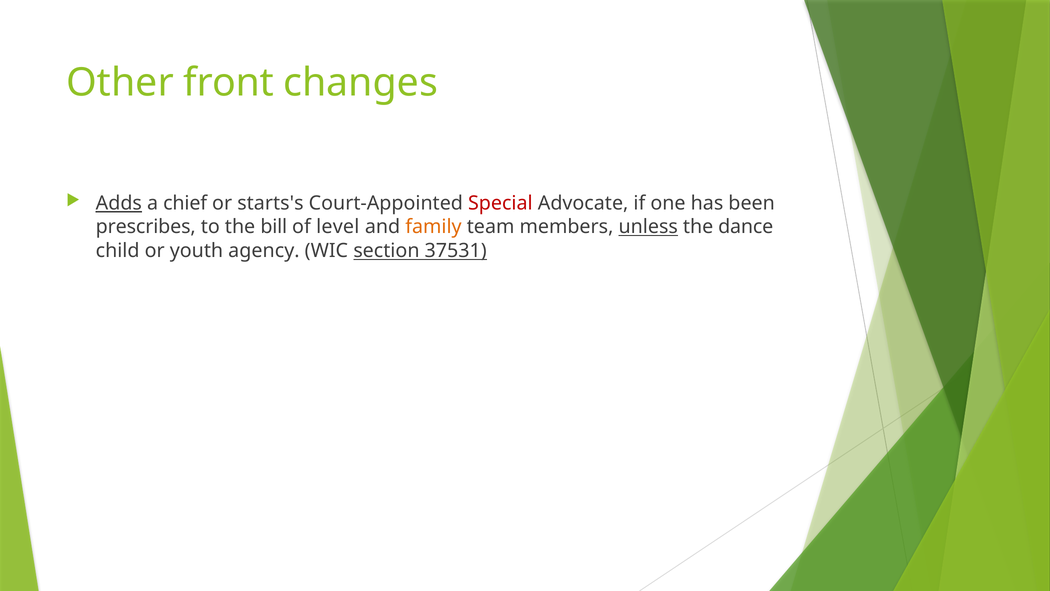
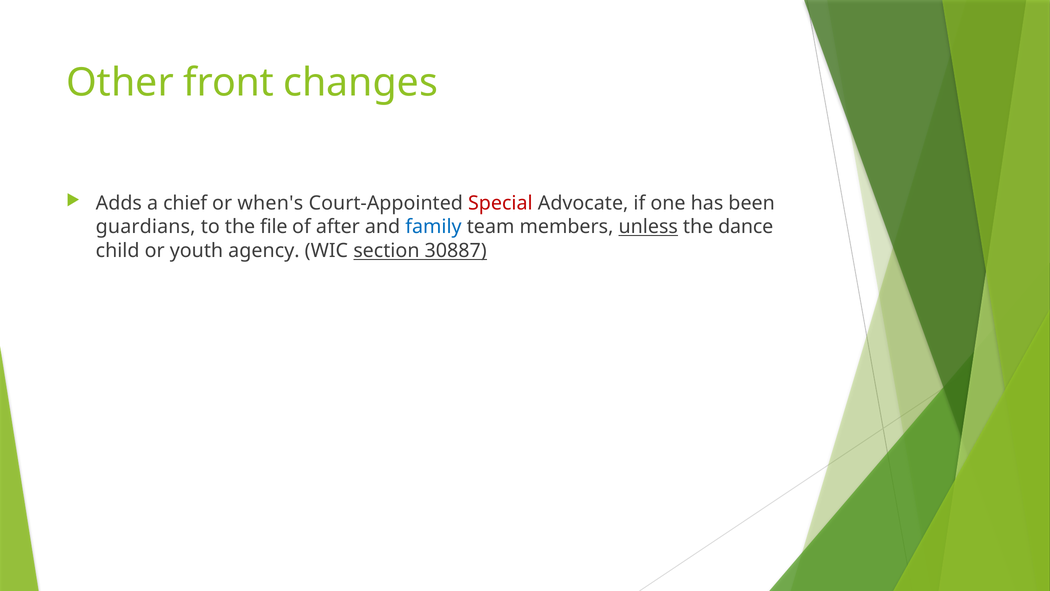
Adds underline: present -> none
starts's: starts's -> when's
prescribes: prescribes -> guardians
bill: bill -> file
level: level -> after
family colour: orange -> blue
37531: 37531 -> 30887
